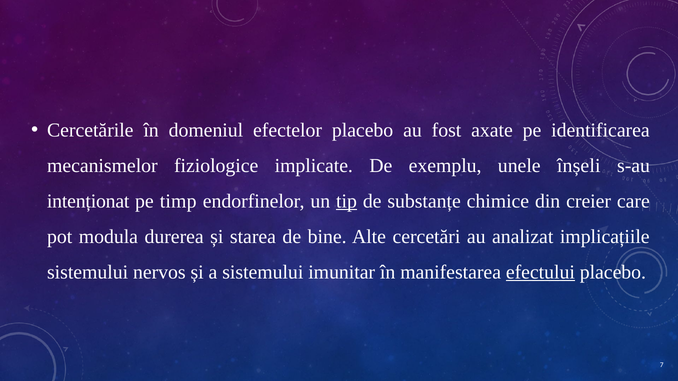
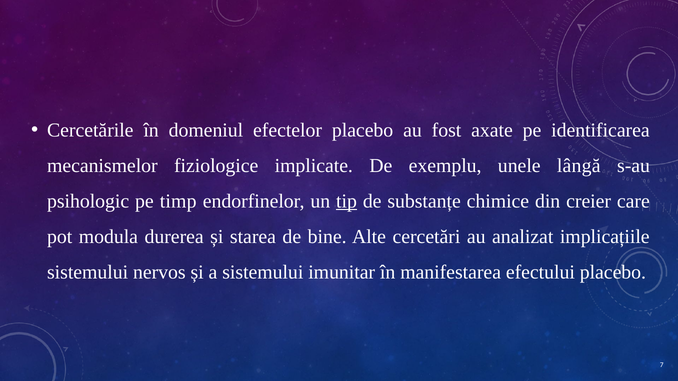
înșeli: înșeli -> lângă
intenționat: intenționat -> psihologic
efectului underline: present -> none
